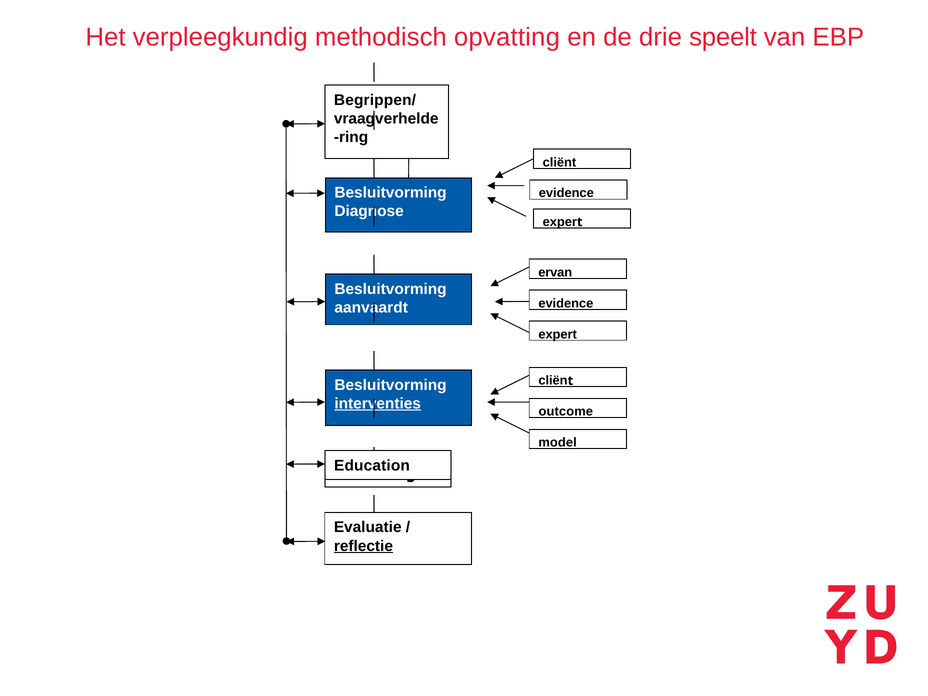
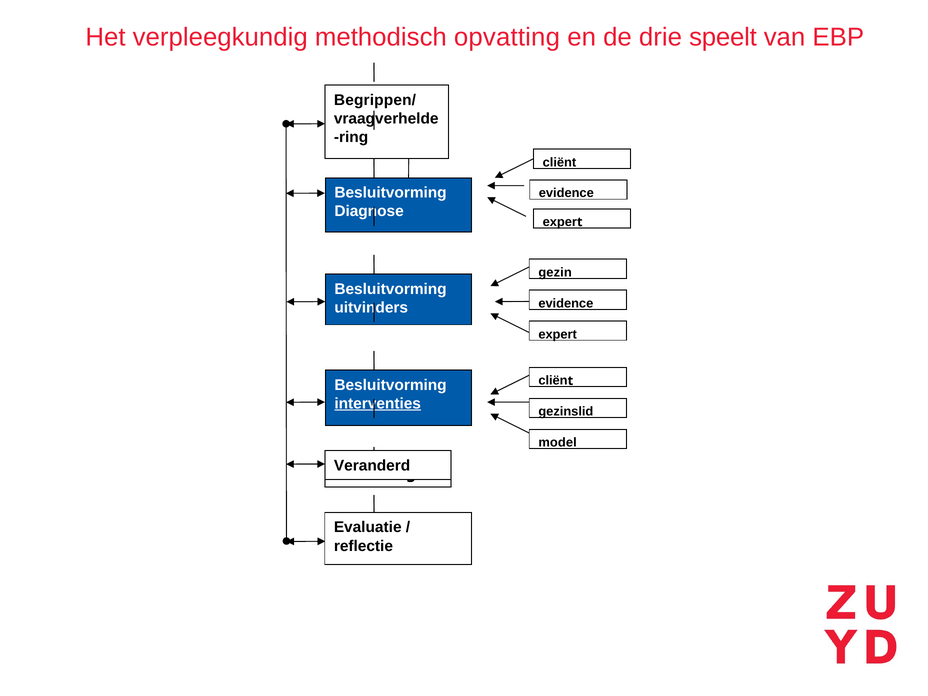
ervan: ervan -> gezin
aanvaardt: aanvaardt -> uitvinders
outcome: outcome -> gezinslid
Education: Education -> Veranderd
reflectie underline: present -> none
